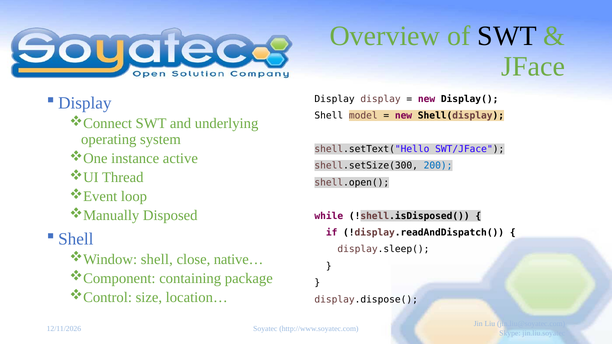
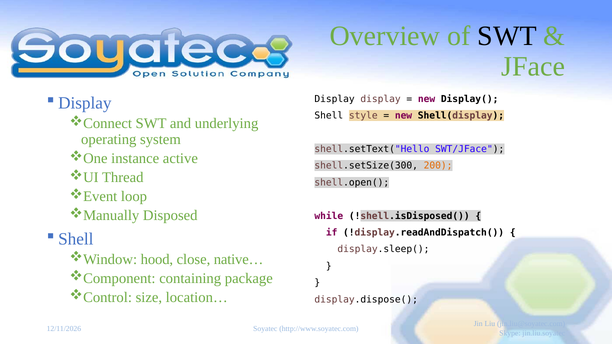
model: model -> style
200 colour: blue -> orange
shell at (157, 259): shell -> hood
